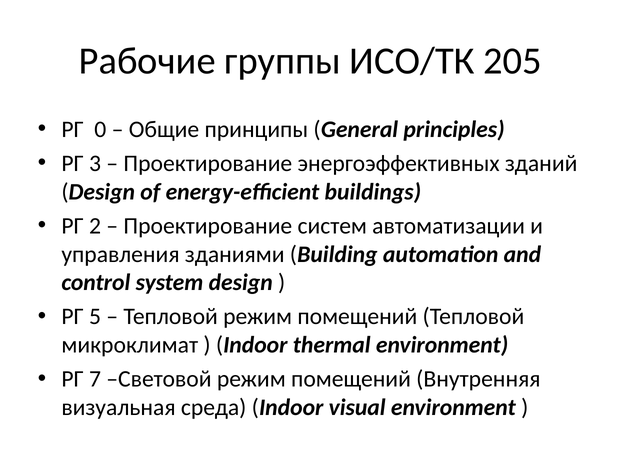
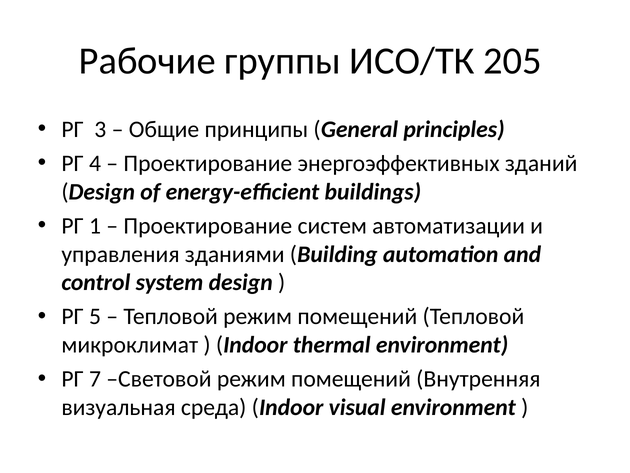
0: 0 -> 3
3: 3 -> 4
2: 2 -> 1
